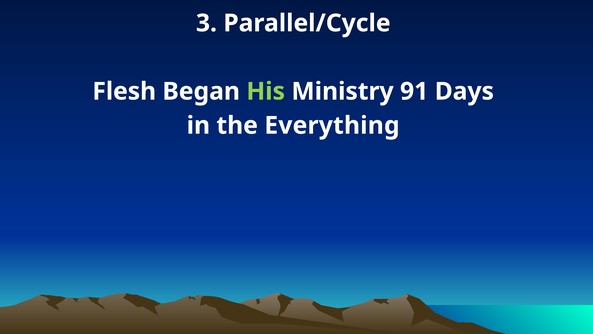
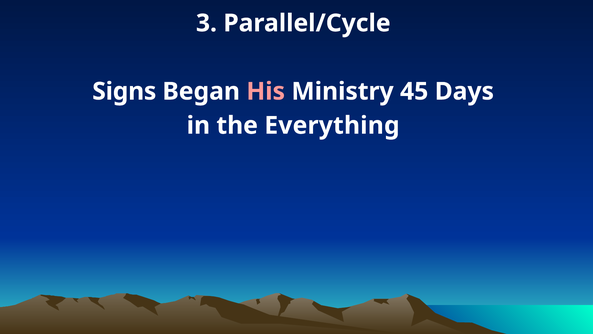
Flesh: Flesh -> Signs
His colour: light green -> pink
91: 91 -> 45
